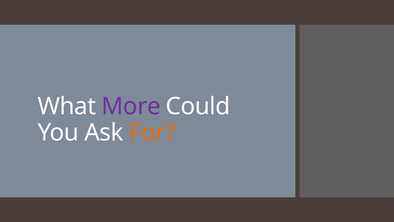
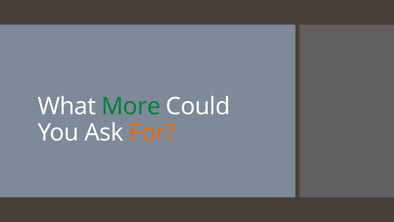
More colour: purple -> green
